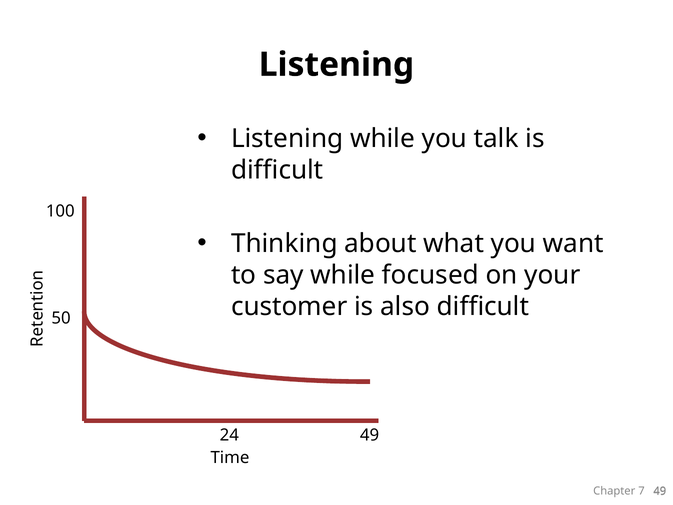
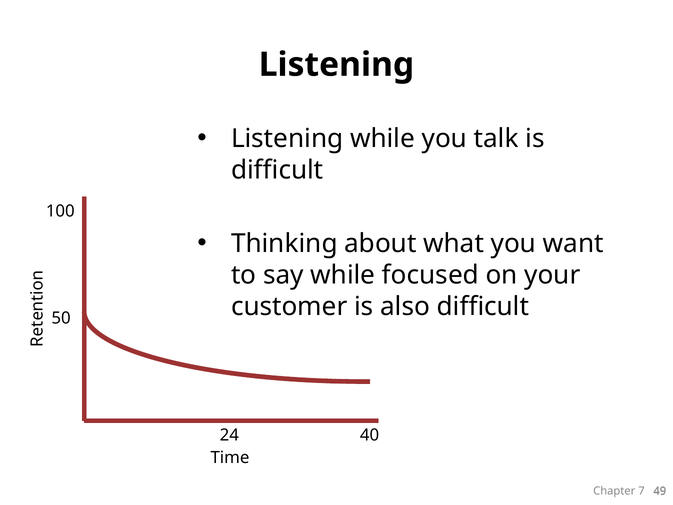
24 49: 49 -> 40
